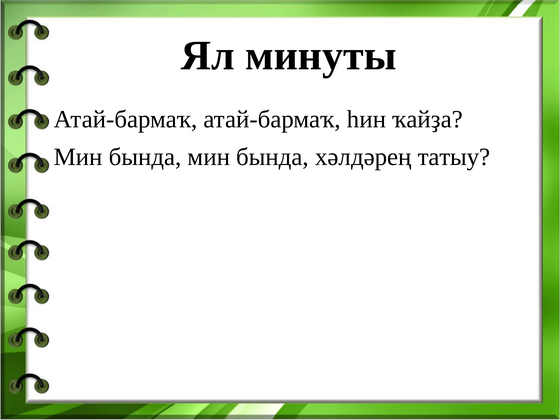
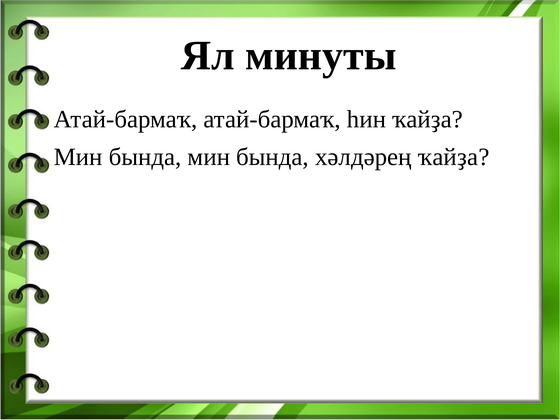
хәлдәрең татыу: татыу -> ҡайҙа
